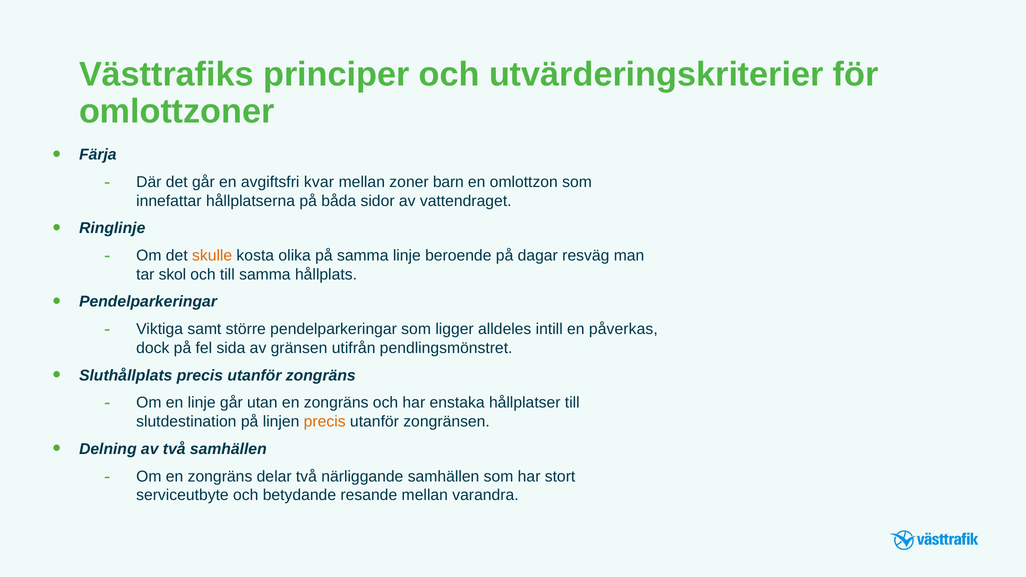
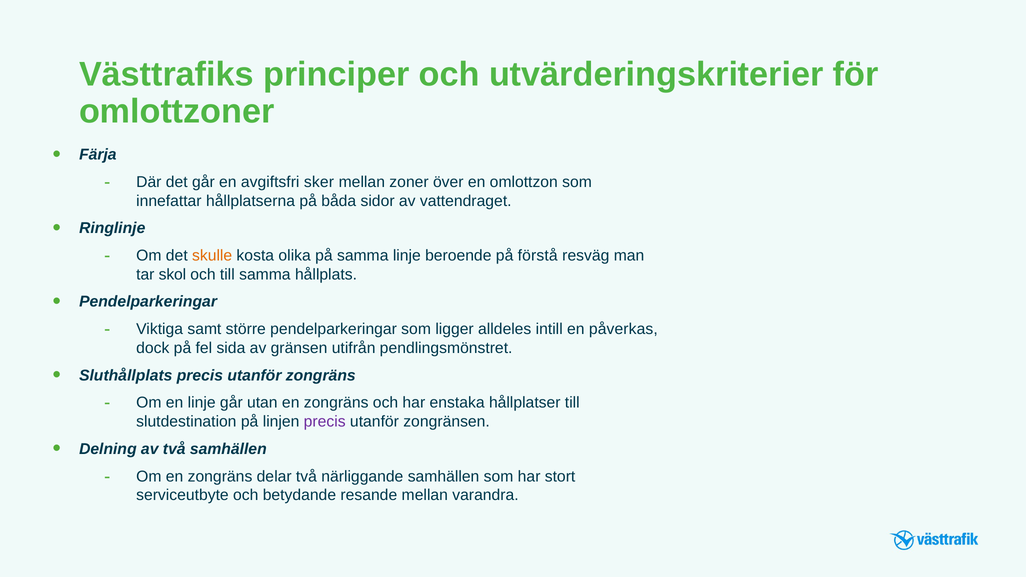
kvar: kvar -> sker
barn: barn -> över
dagar: dagar -> förstå
precis at (325, 422) colour: orange -> purple
